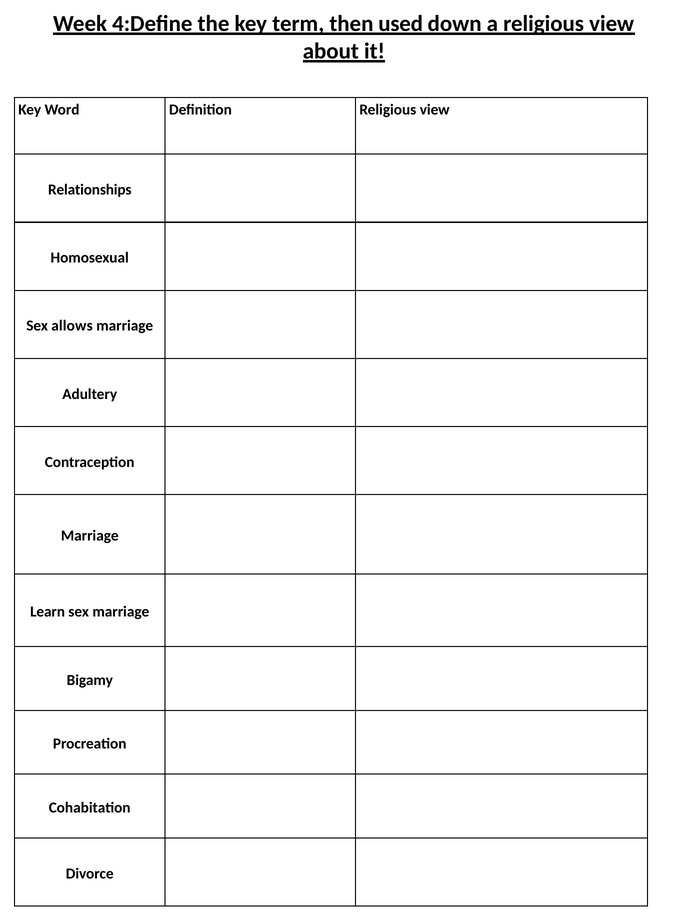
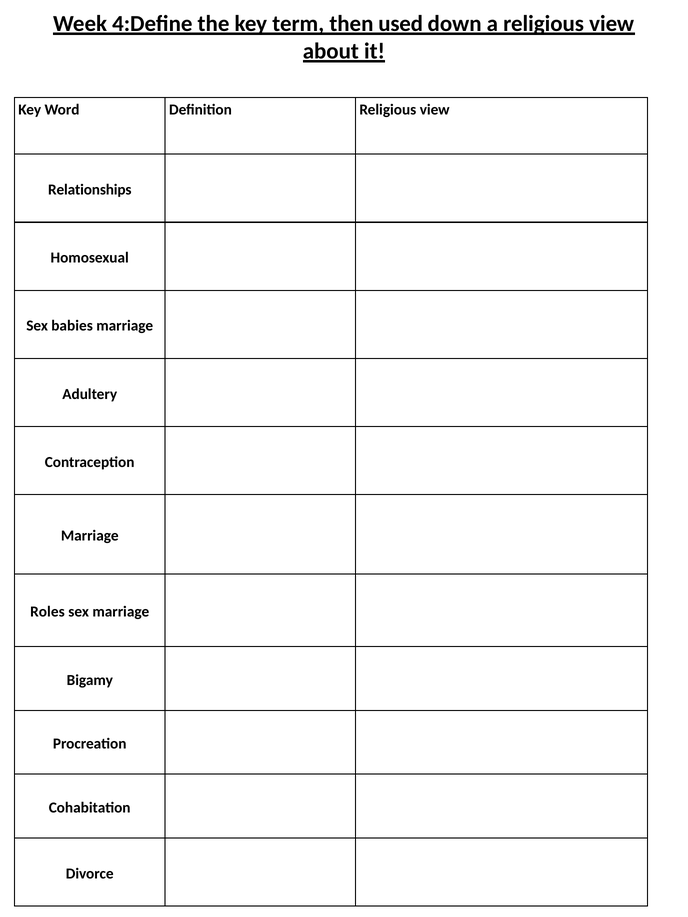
allows: allows -> babies
Learn: Learn -> Roles
